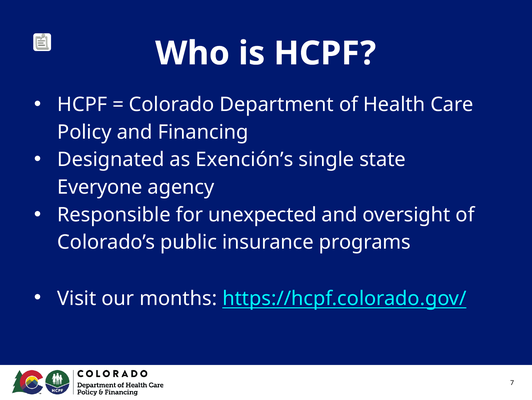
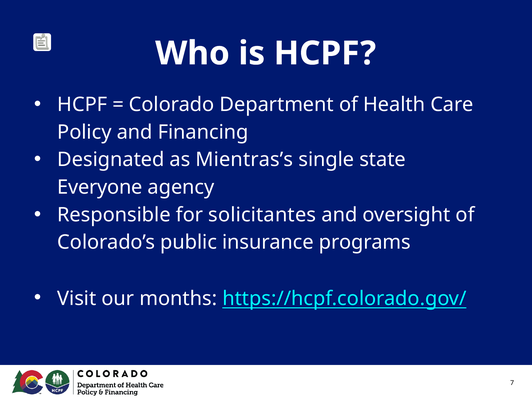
Exención’s: Exención’s -> Mientras’s
unexpected: unexpected -> solicitantes
